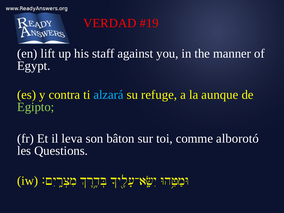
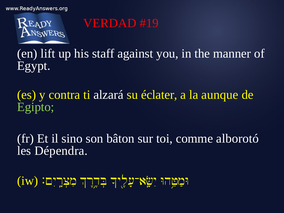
alzará colour: light blue -> white
refuge: refuge -> éclater
leva: leva -> sino
Questions: Questions -> Dépendra
